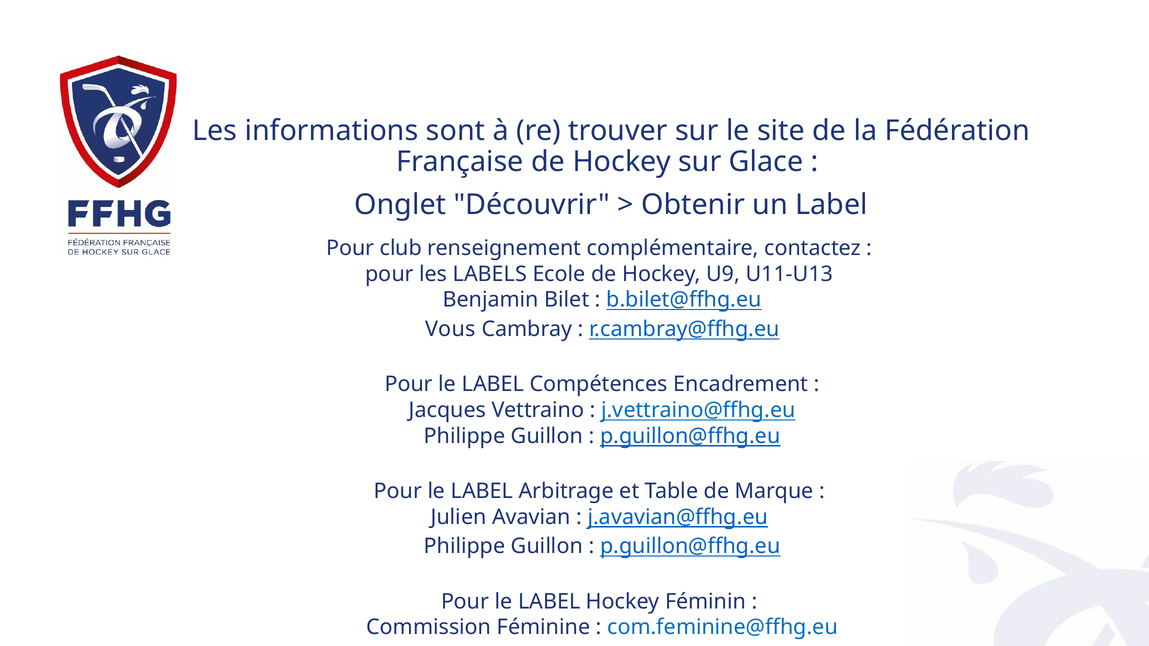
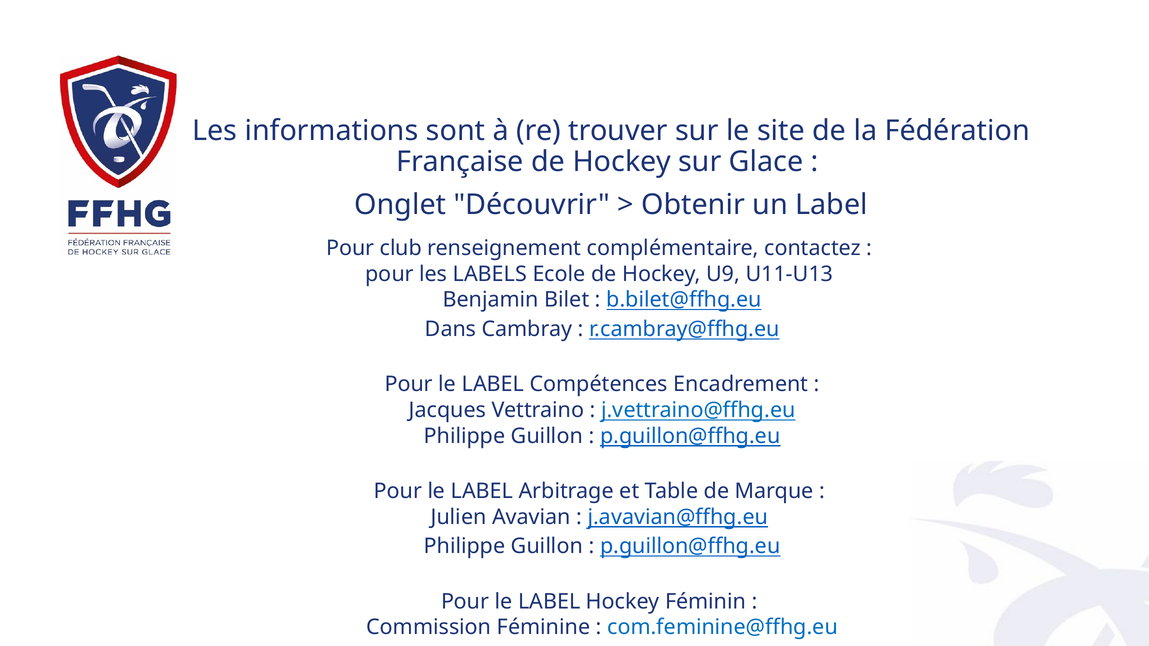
Vous: Vous -> Dans
